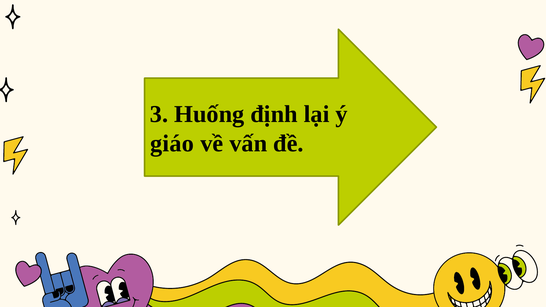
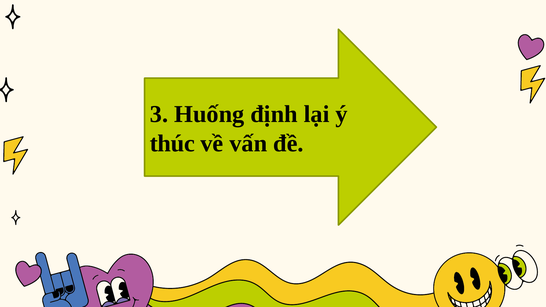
giáo: giáo -> thúc
